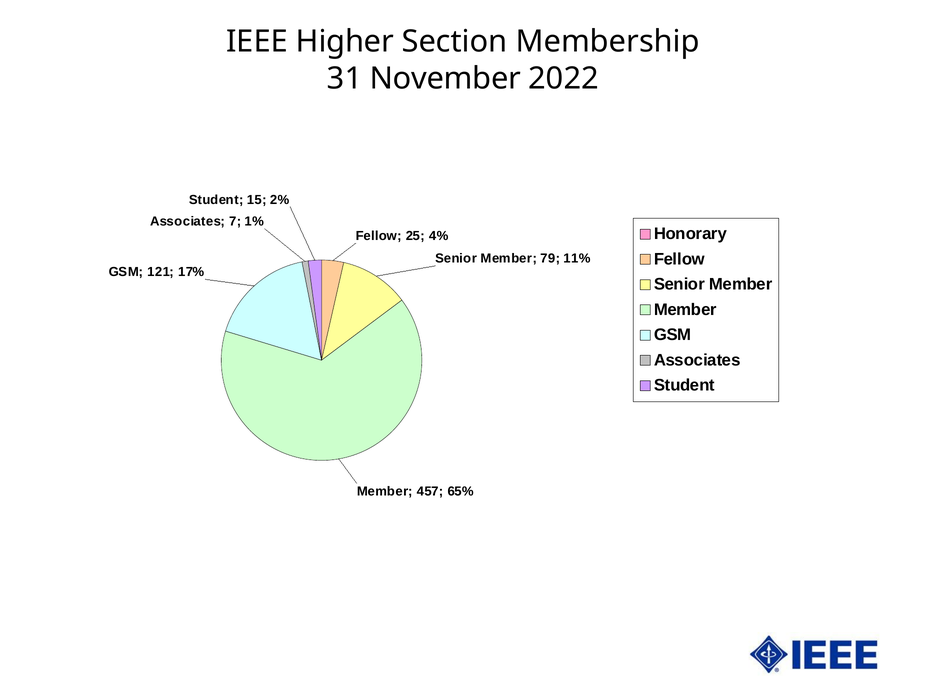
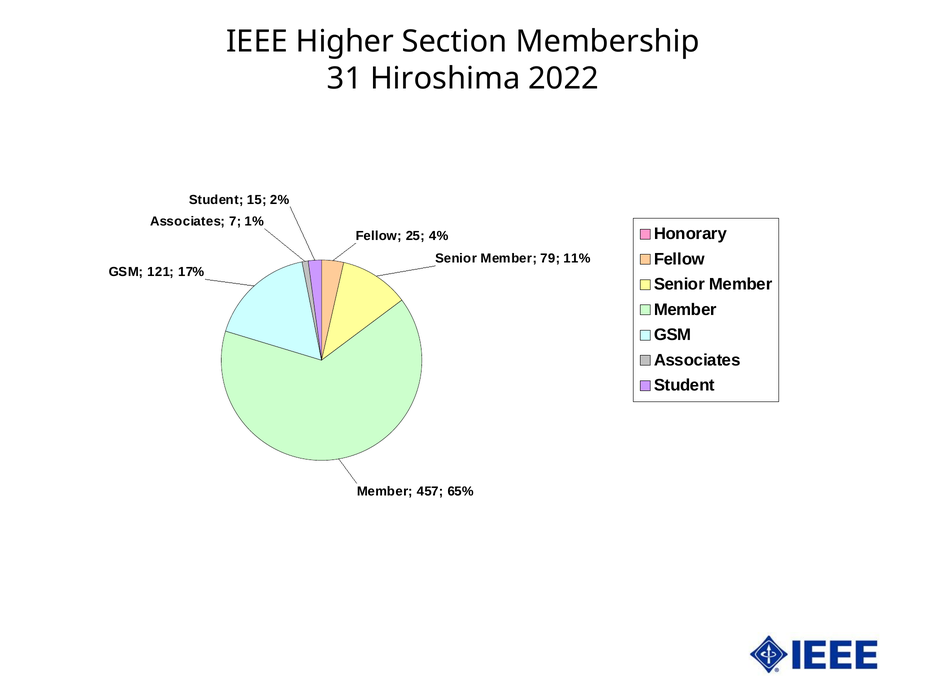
November: November -> Hiroshima
